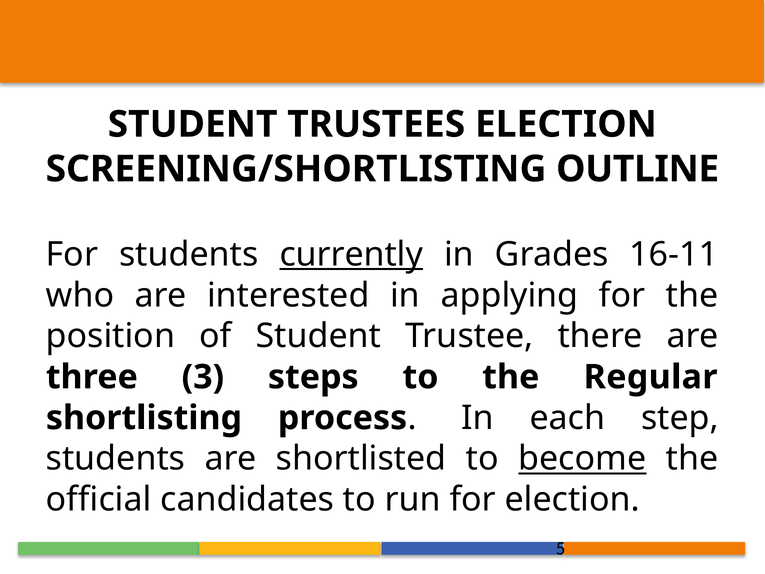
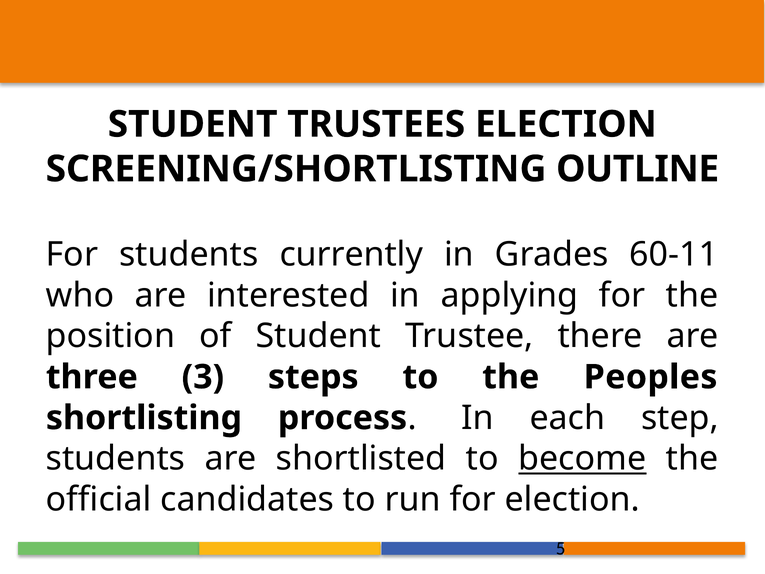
currently underline: present -> none
16-11: 16-11 -> 60-11
Regular: Regular -> Peoples
